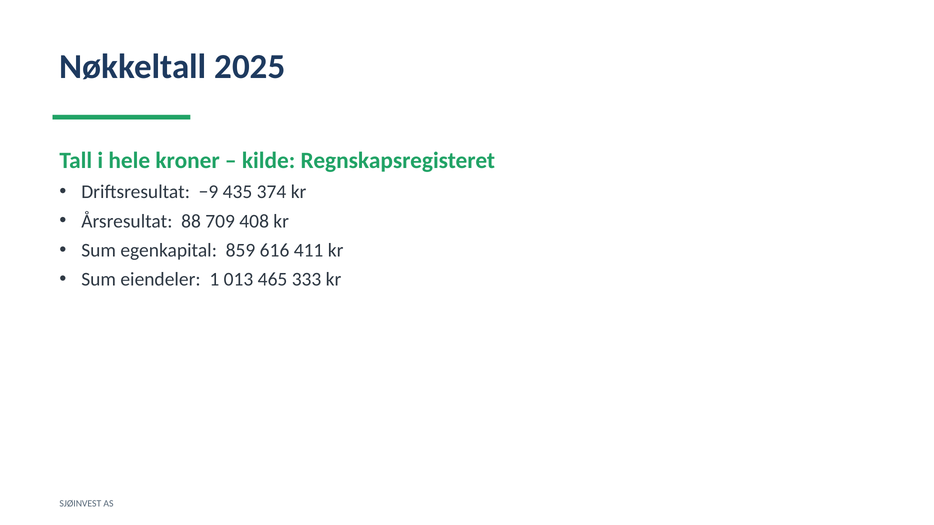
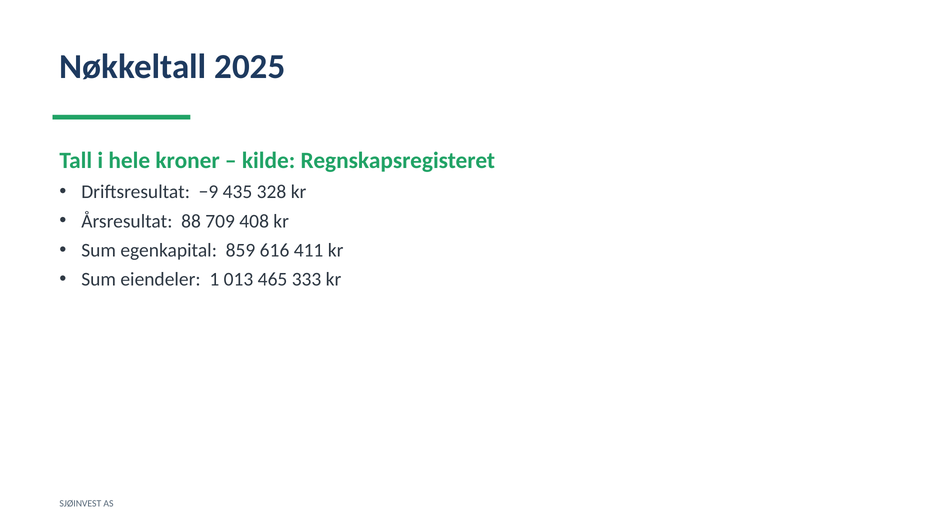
374: 374 -> 328
